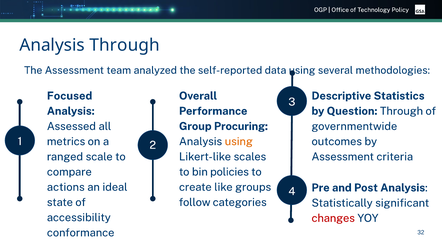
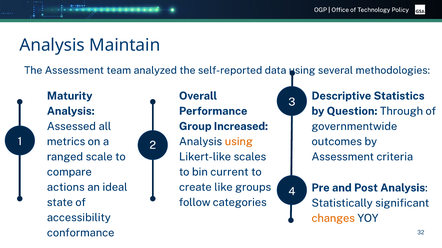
Analysis Through: Through -> Maintain
Focused: Focused -> Maturity
Procuring: Procuring -> Increased
policies: policies -> current
changes colour: red -> orange
